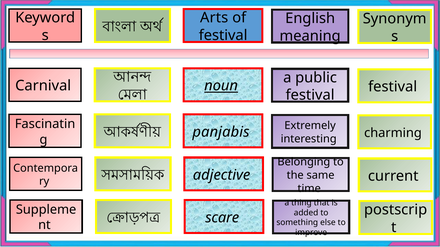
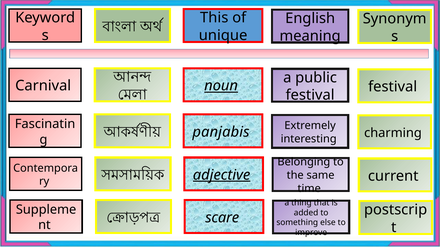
Arts: Arts -> This
festival at (223, 35): festival -> unique
adjective underline: none -> present
